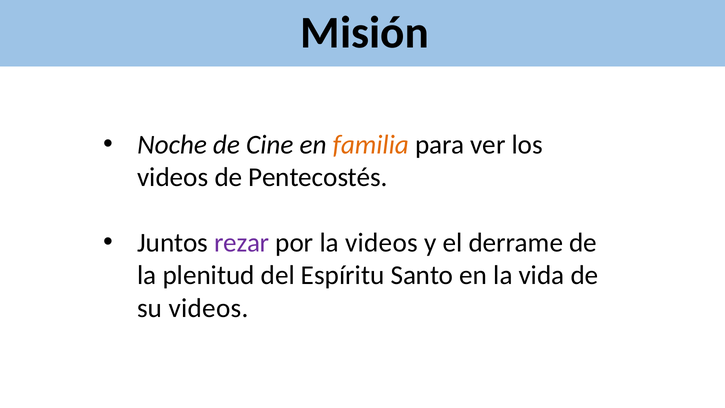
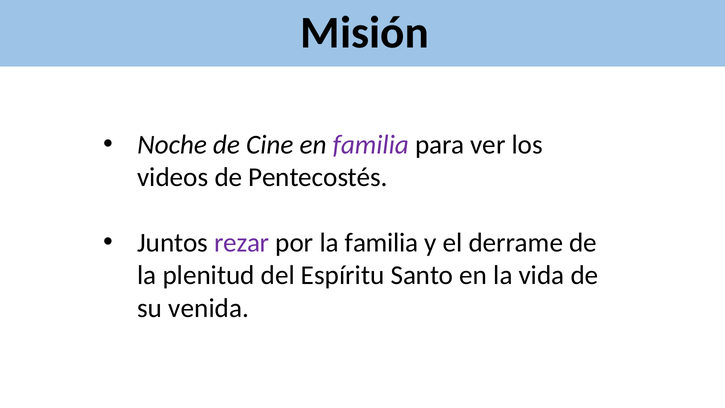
familia at (371, 145) colour: orange -> purple
la videos: videos -> familia
su videos: videos -> venida
